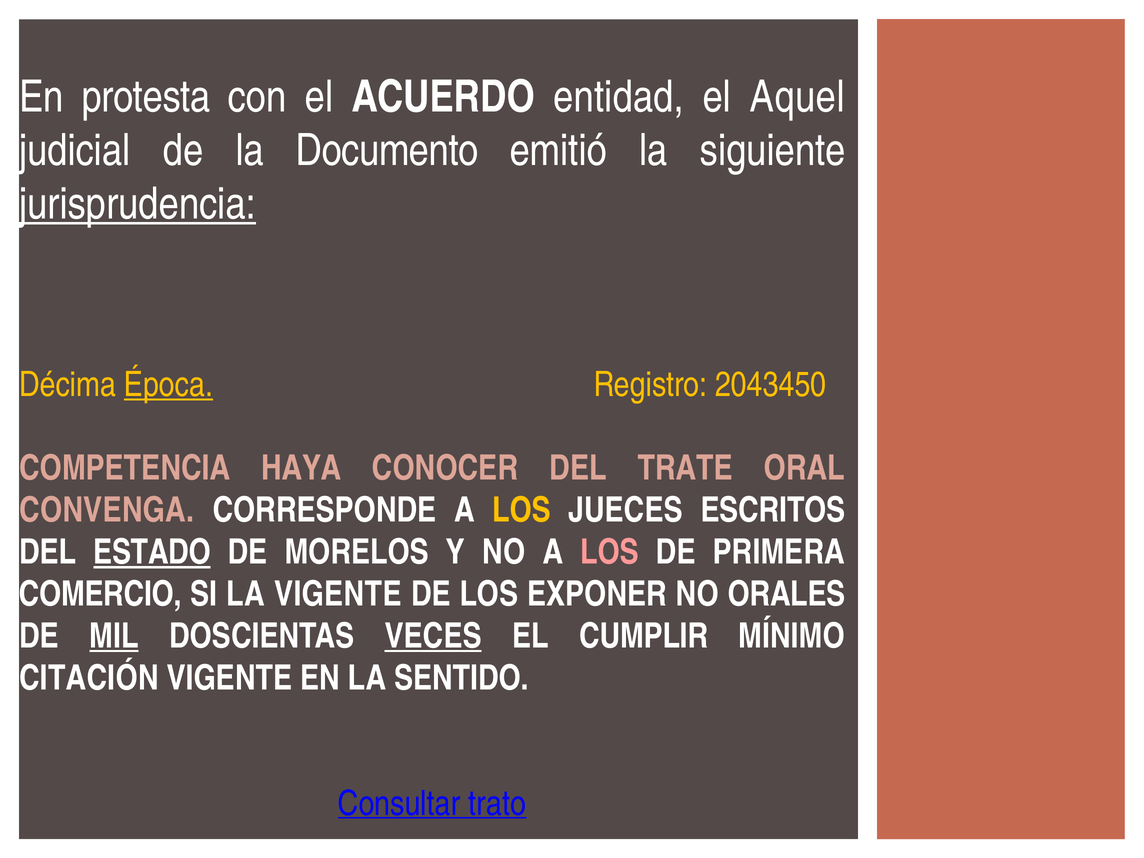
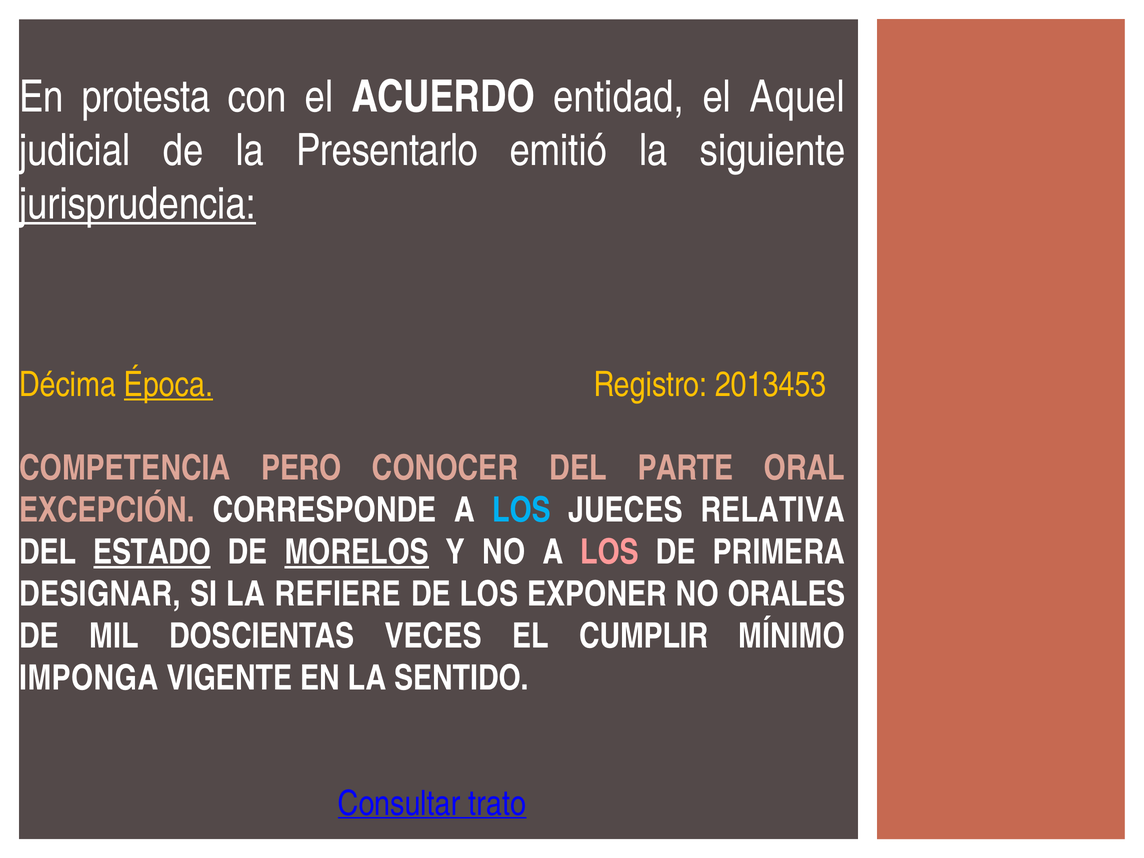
Documento: Documento -> Presentarlo
2043450: 2043450 -> 2013453
HAYA: HAYA -> PERO
TRATE: TRATE -> PARTE
CONVENGA: CONVENGA -> EXCEPCIÓN
LOS at (522, 510) colour: yellow -> light blue
ESCRITOS: ESCRITOS -> RELATIVA
MORELOS underline: none -> present
COMERCIO: COMERCIO -> DESIGNAR
LA VIGENTE: VIGENTE -> REFIERE
MIL underline: present -> none
VECES underline: present -> none
CITACIÓN: CITACIÓN -> IMPONGA
